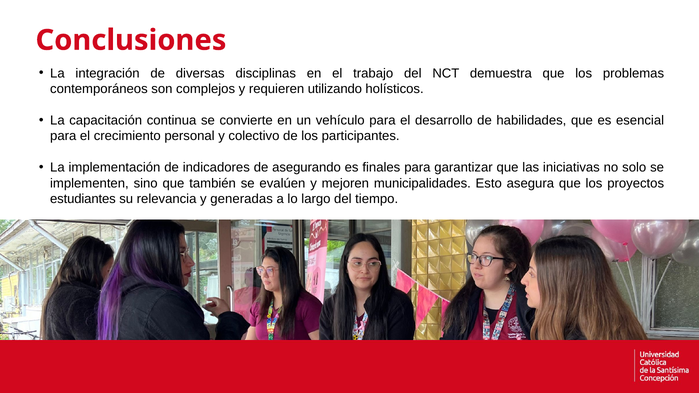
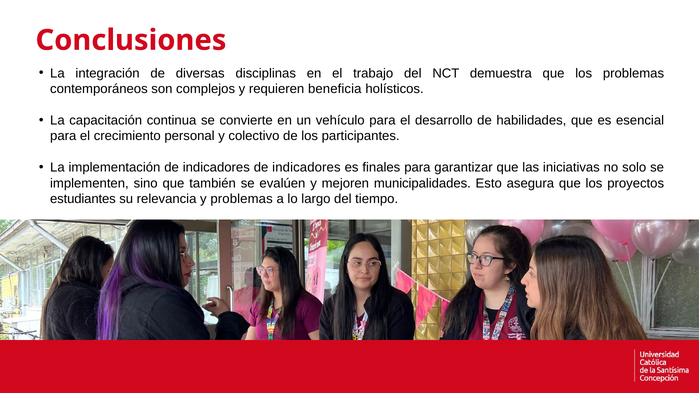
utilizando: utilizando -> beneficia
indicadores de asegurando: asegurando -> indicadores
y generadas: generadas -> problemas
